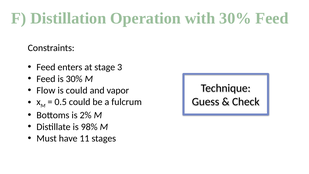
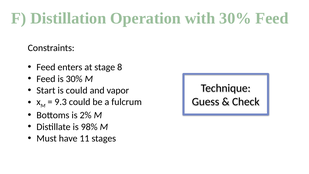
3: 3 -> 8
Flow: Flow -> Start
0.5: 0.5 -> 9.3
